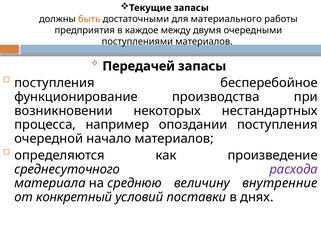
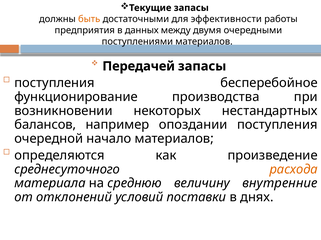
материального: материального -> эффективности
каждое: каждое -> данных
процесса: процесса -> балансов
расхода colour: purple -> orange
конкретный: конкретный -> отклонений
